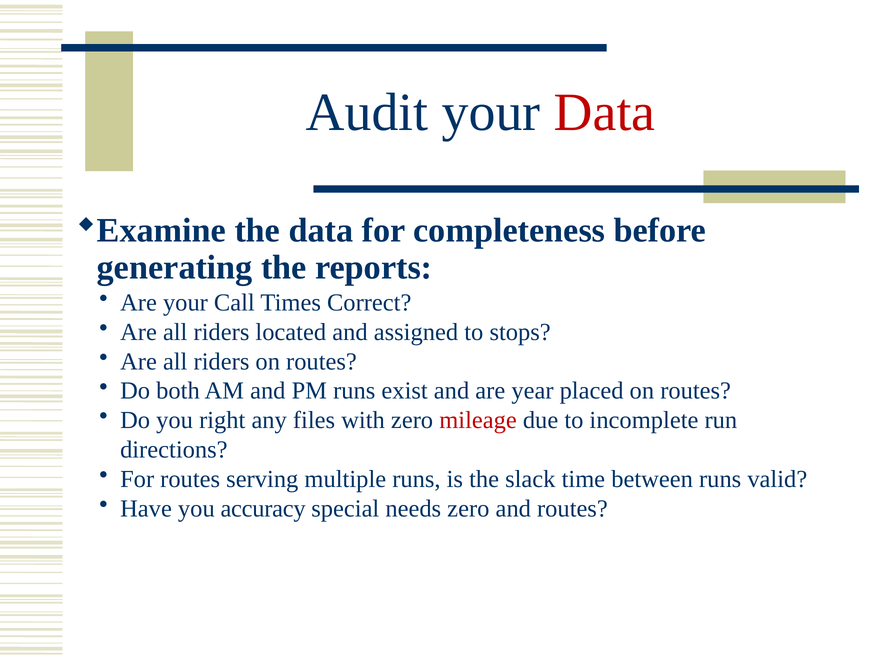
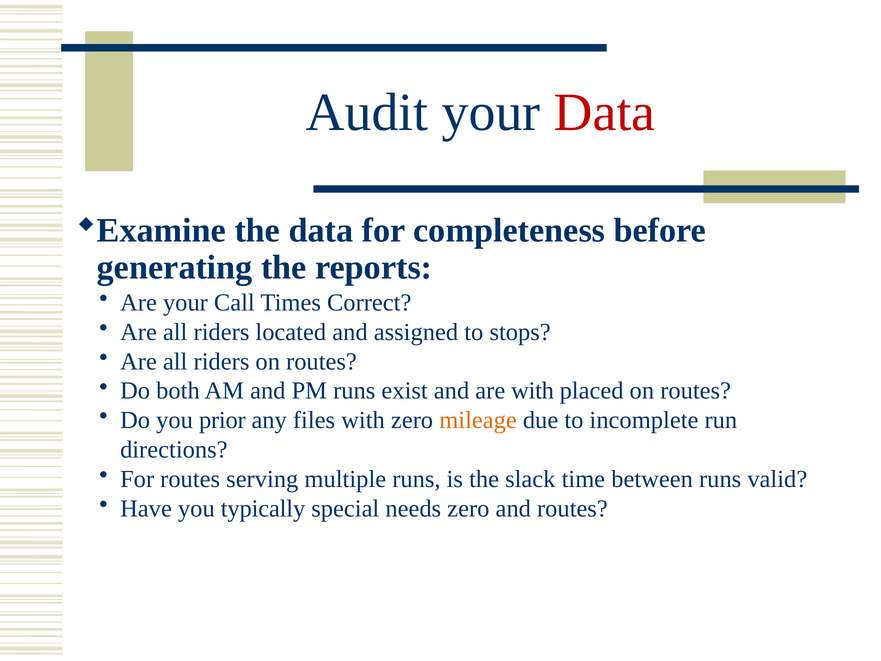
are year: year -> with
right: right -> prior
mileage colour: red -> orange
accuracy: accuracy -> typically
